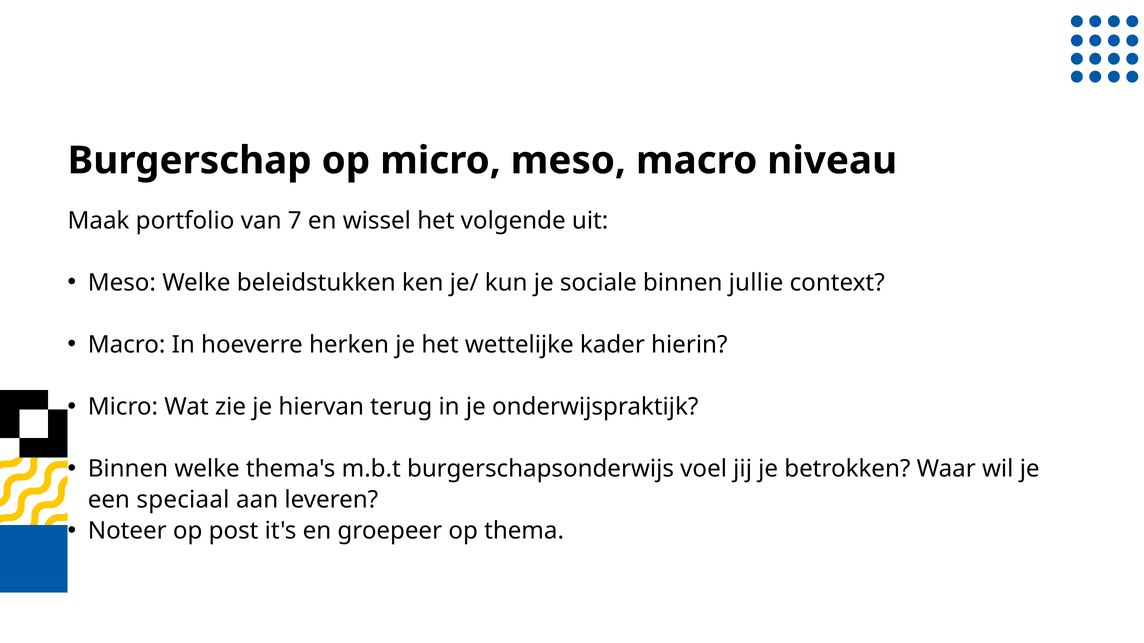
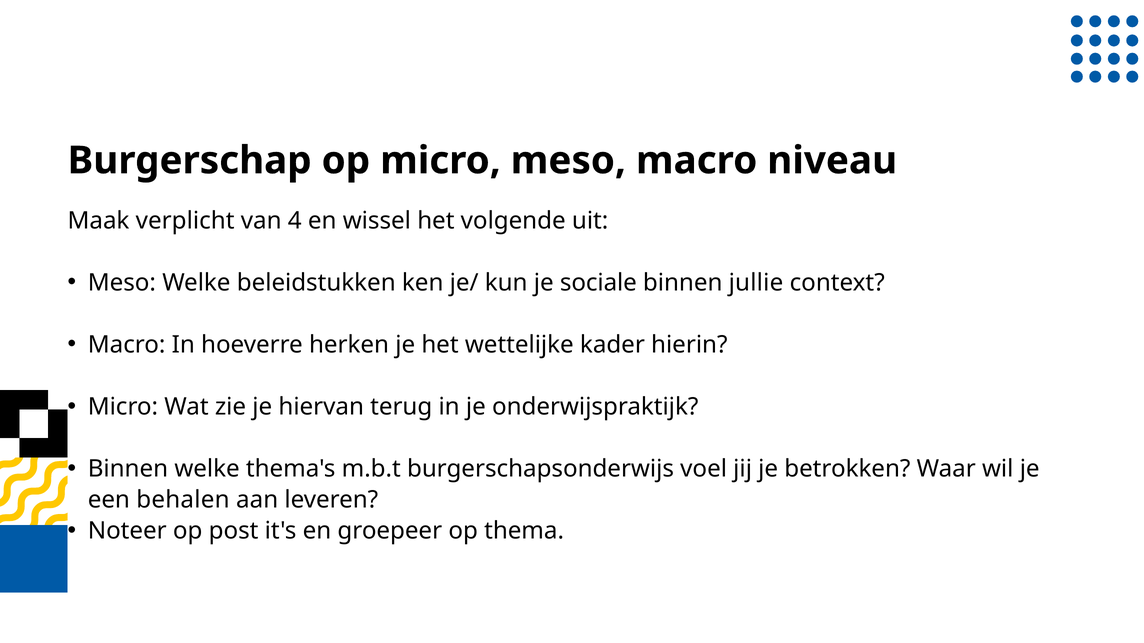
portfolio: portfolio -> verplicht
7: 7 -> 4
speciaal: speciaal -> behalen
